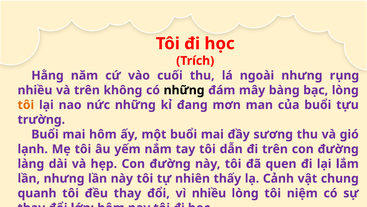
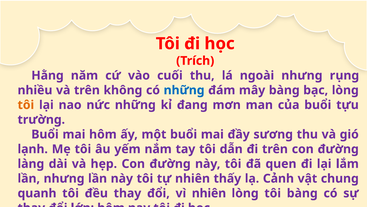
những at (184, 90) colour: black -> blue
vì nhiều: nhiều -> nhiên
tôi niệm: niệm -> bàng
